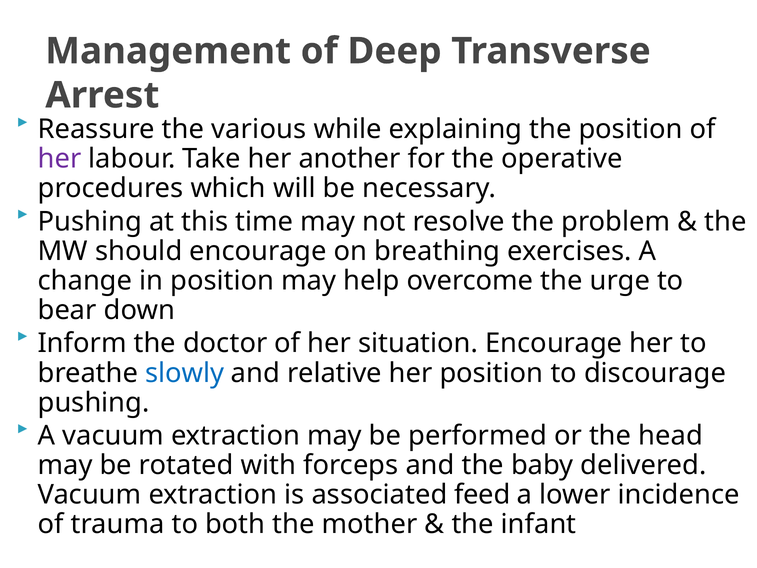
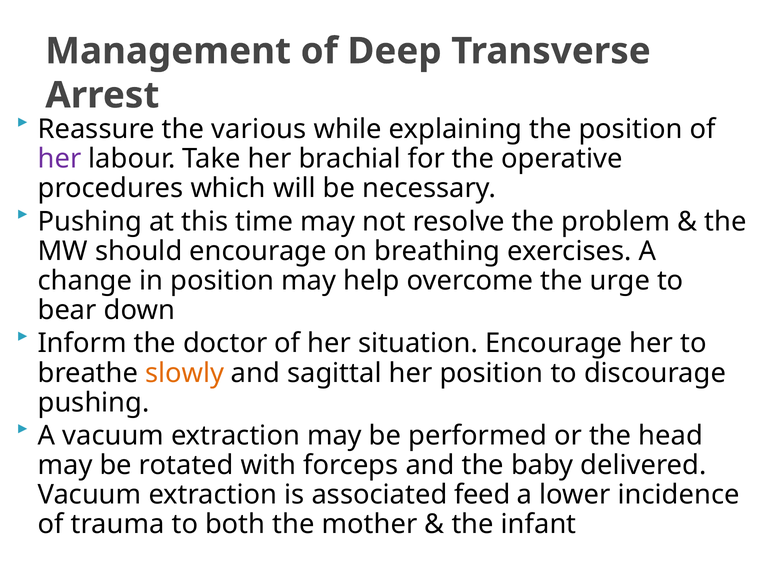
another: another -> brachial
slowly colour: blue -> orange
relative: relative -> sagittal
